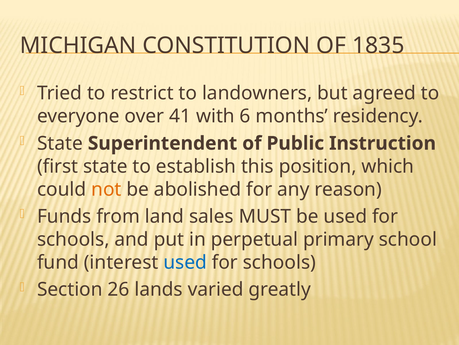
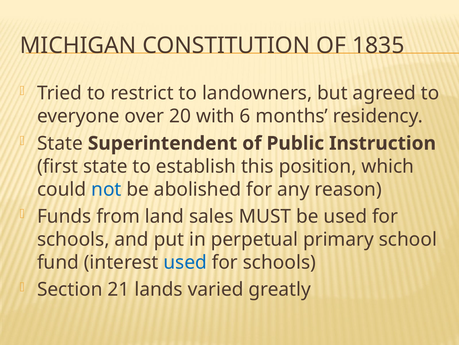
41: 41 -> 20
not colour: orange -> blue
26: 26 -> 21
